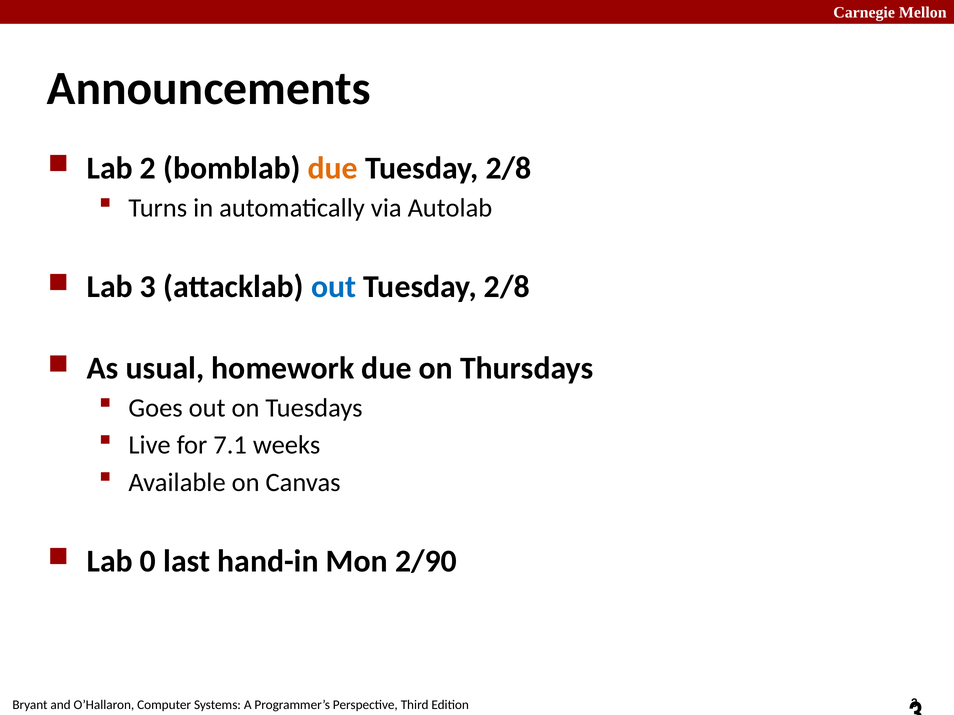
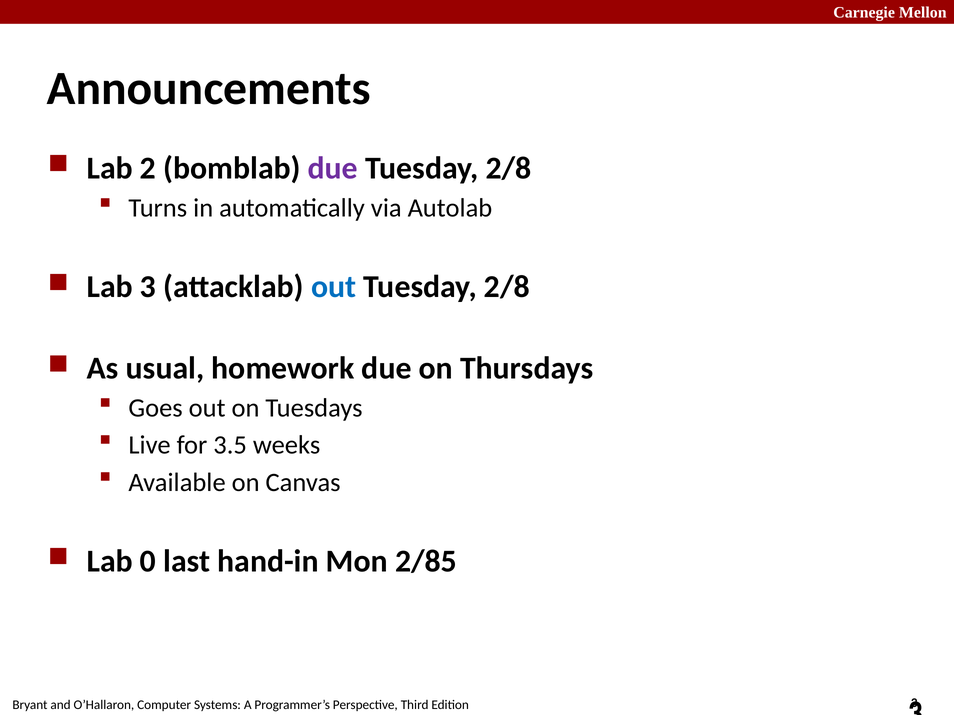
due at (333, 168) colour: orange -> purple
7.1: 7.1 -> 3.5
2/90: 2/90 -> 2/85
